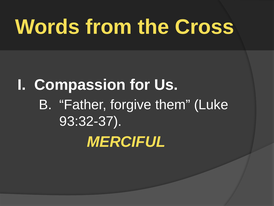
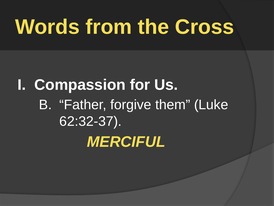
93:32-37: 93:32-37 -> 62:32-37
